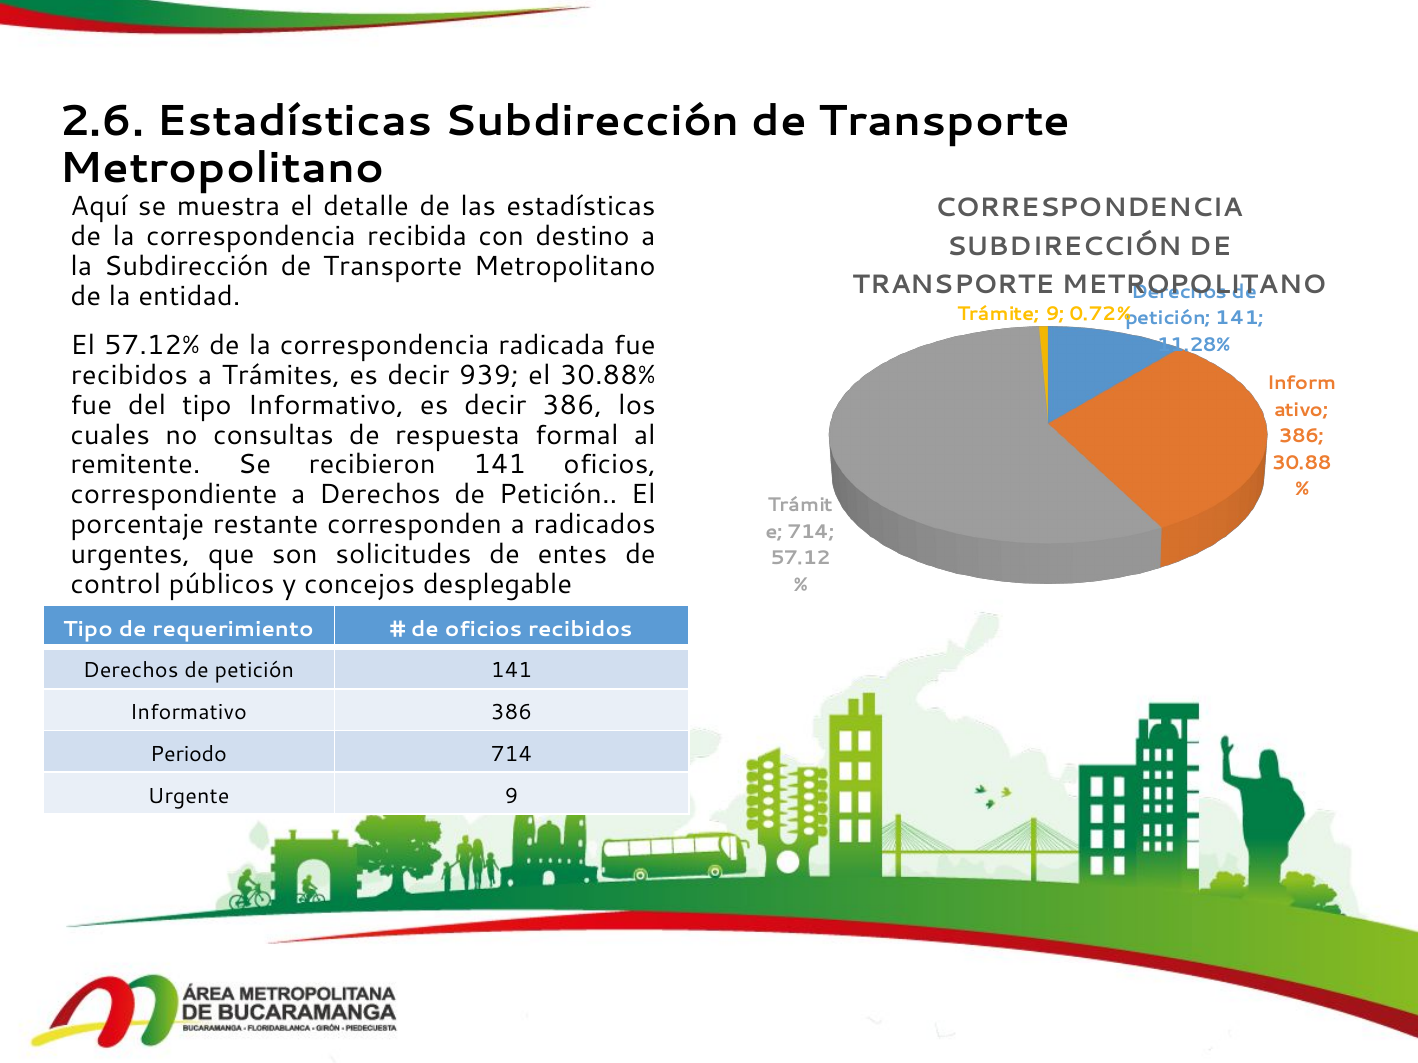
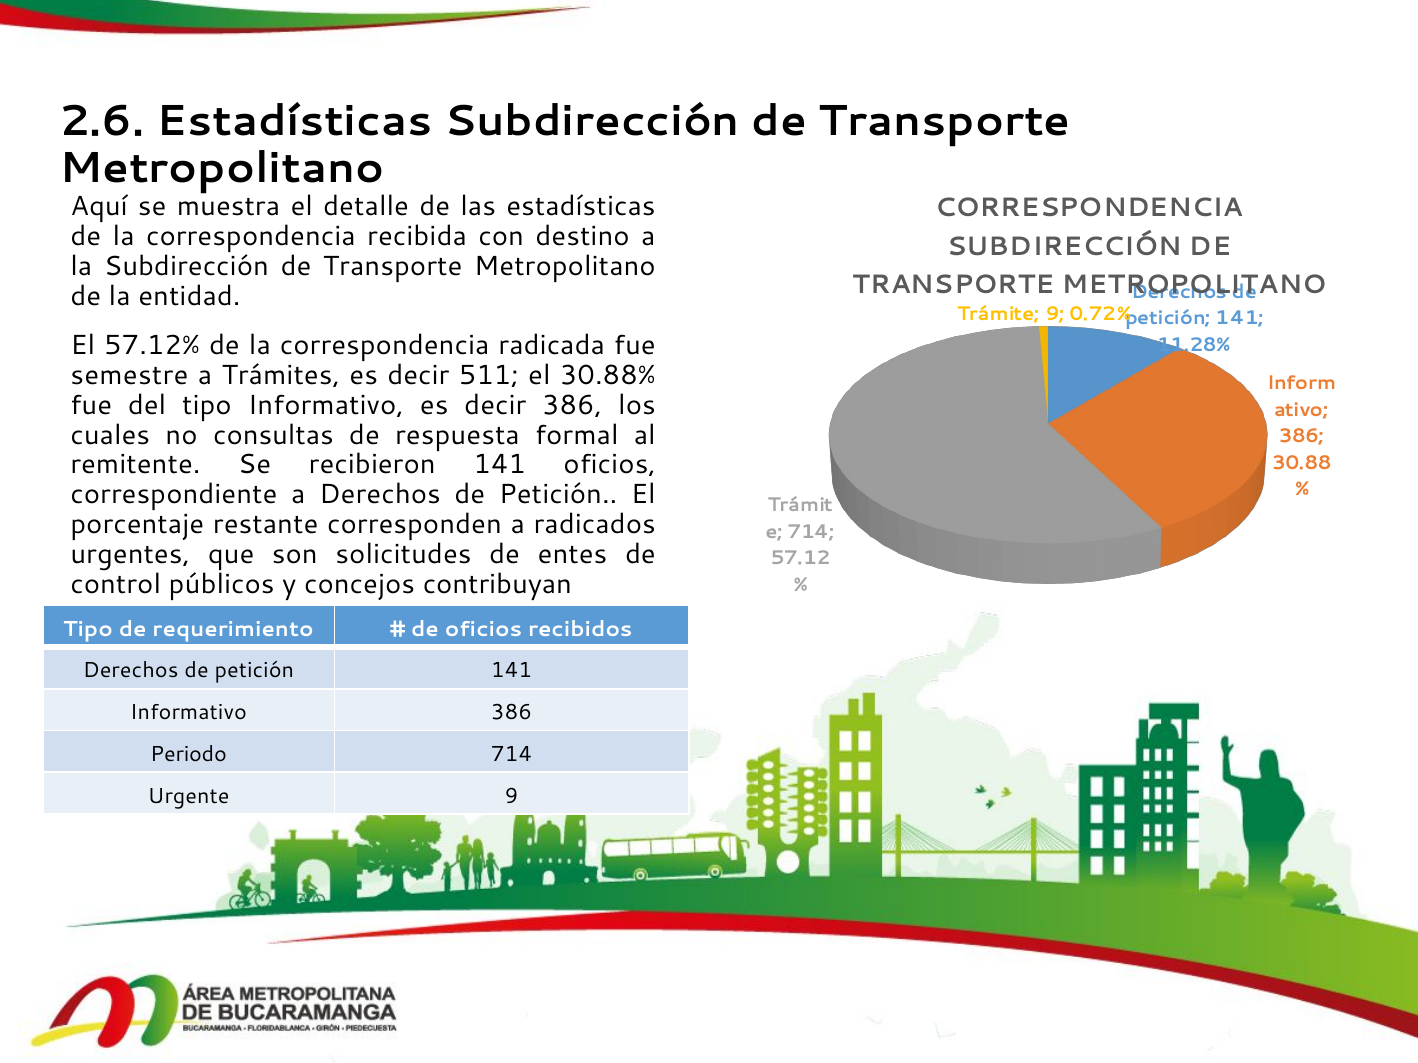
recibidos at (129, 375): recibidos -> semestre
939: 939 -> 511
desplegable: desplegable -> contribuyan
